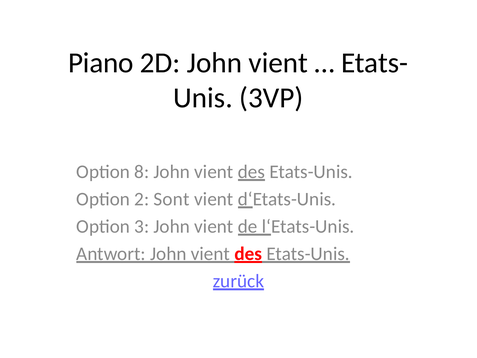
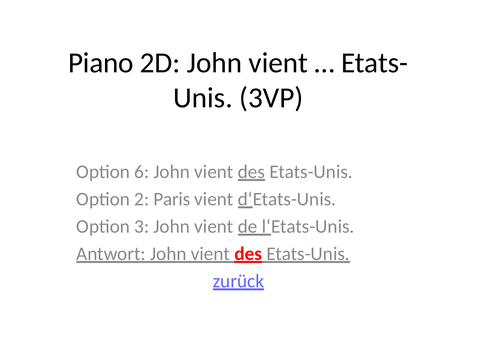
8: 8 -> 6
Sont: Sont -> Paris
